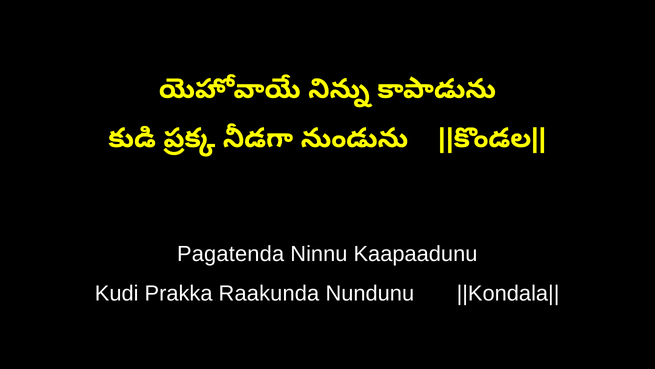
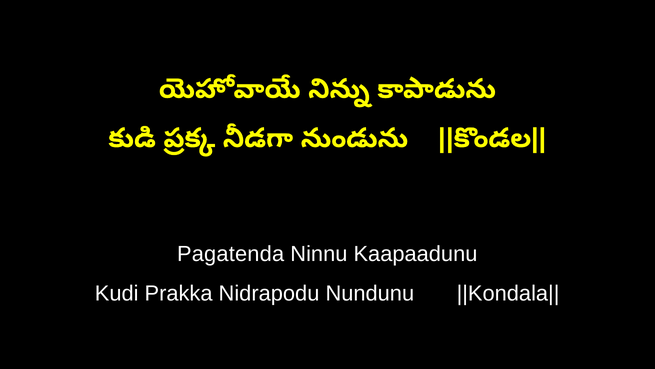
Raakunda: Raakunda -> Nidrapodu
